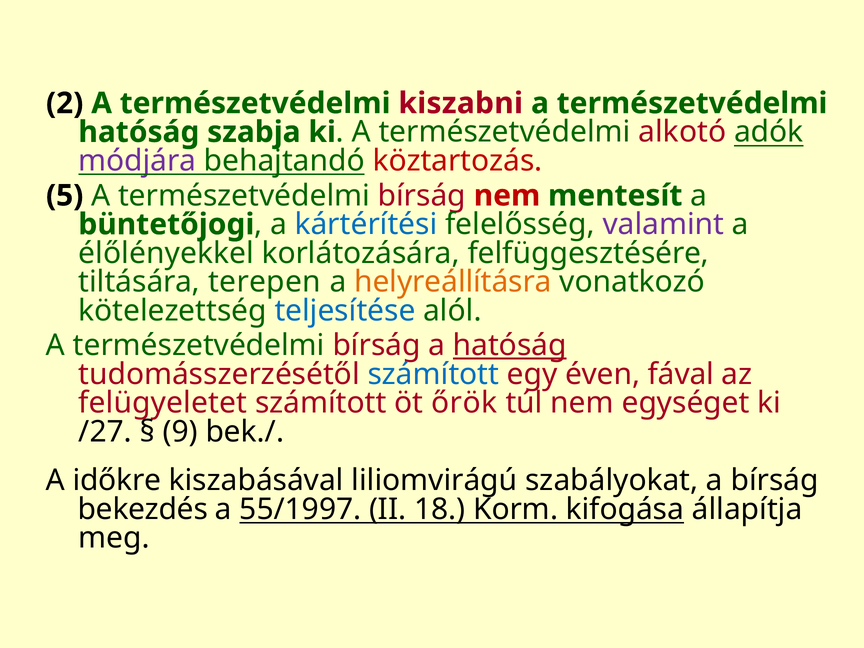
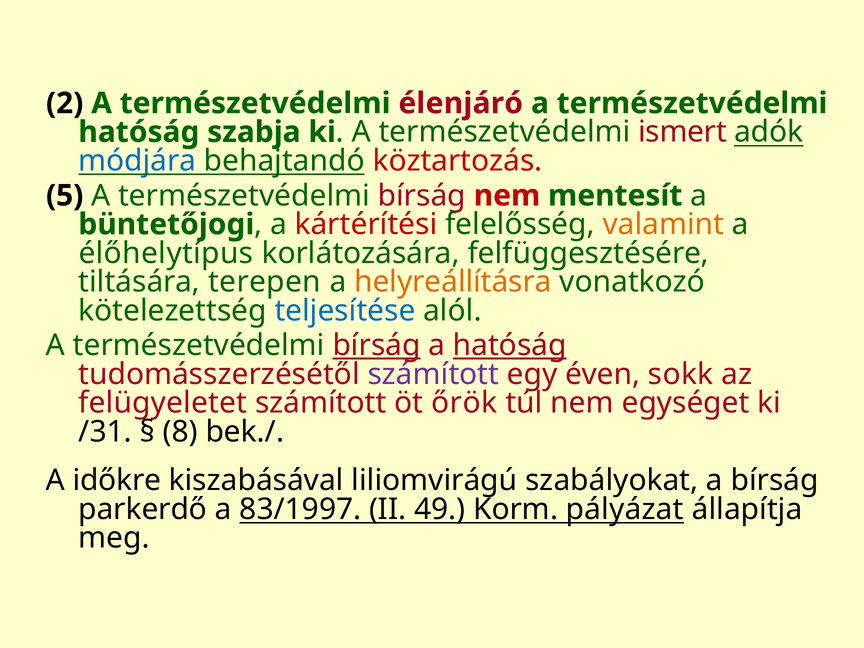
kiszabni: kiszabni -> élenjáró
alkotó: alkotó -> ismert
módjára colour: purple -> blue
kártérítési colour: blue -> red
valamint colour: purple -> orange
élőlényekkel: élőlényekkel -> élőhelytípus
bírság at (377, 345) underline: none -> present
számított at (433, 374) colour: blue -> purple
fával: fával -> sokk
/27: /27 -> /31
9: 9 -> 8
bekezdés: bekezdés -> parkerdő
55/1997: 55/1997 -> 83/1997
18: 18 -> 49
kifogása: kifogása -> pályázat
